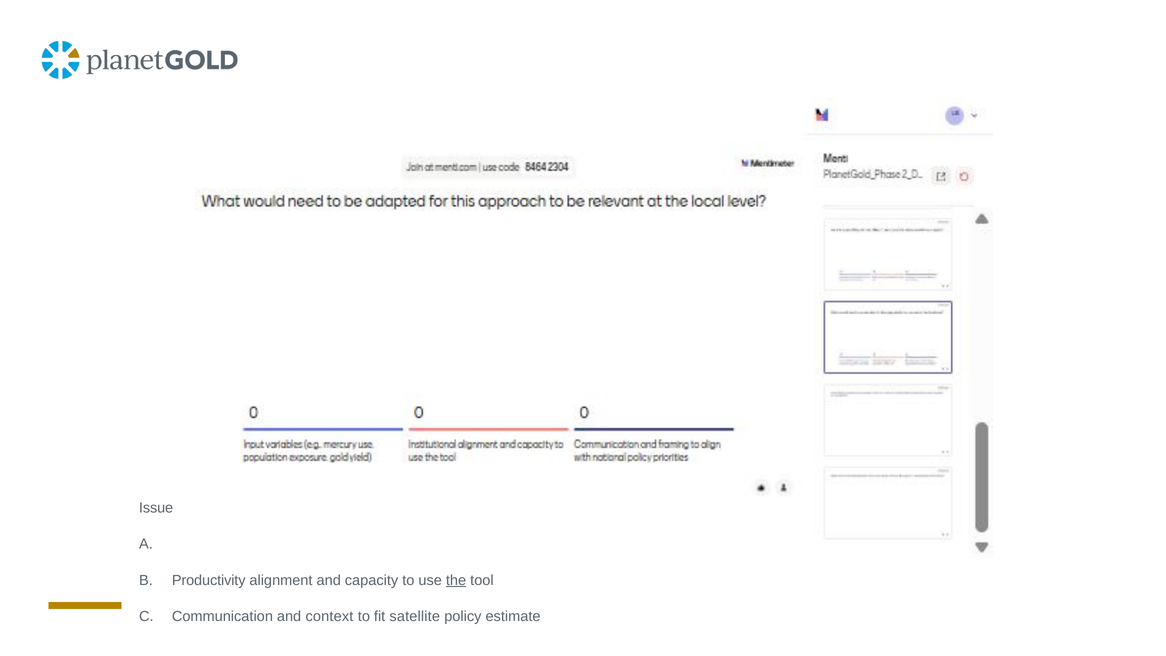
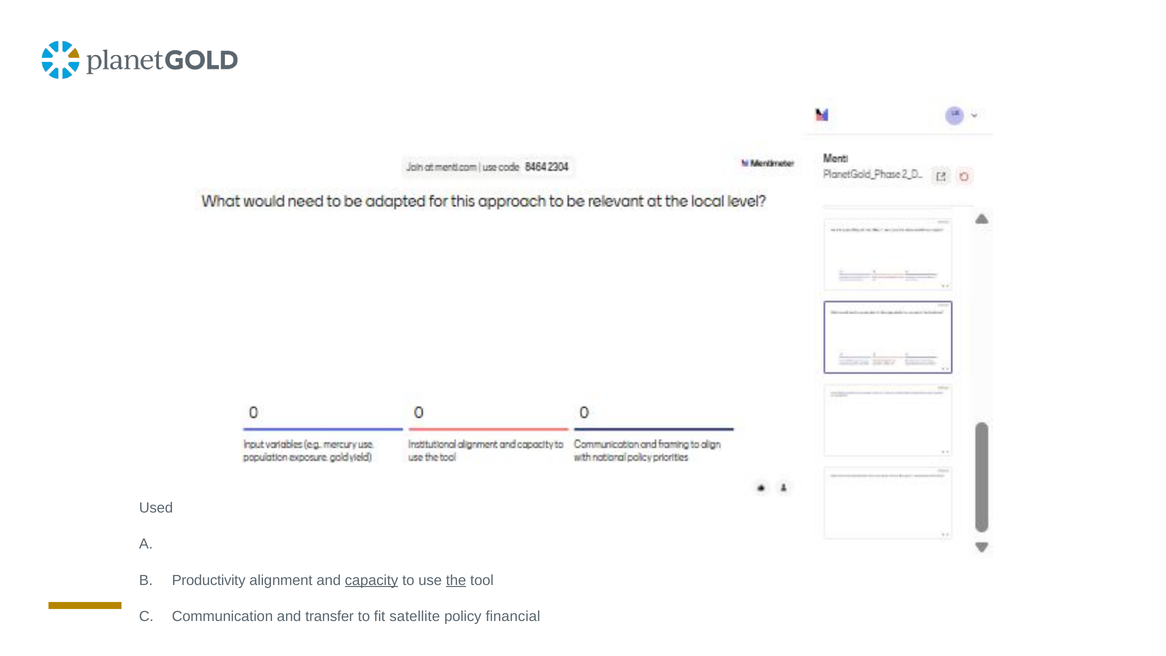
Issue: Issue -> Used
capacity underline: none -> present
context: context -> transfer
estimate: estimate -> financial
